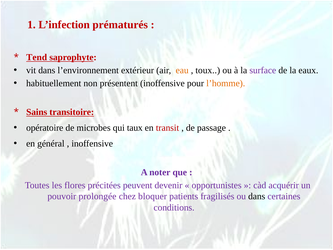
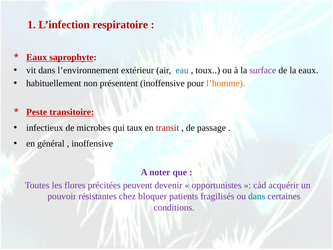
prématurés: prématurés -> respiratoire
Tend at (37, 57): Tend -> Eaux
eau colour: orange -> blue
Sains: Sains -> Peste
opératoire: opératoire -> infectieux
prolongée: prolongée -> résistantes
dans at (257, 196) colour: black -> blue
